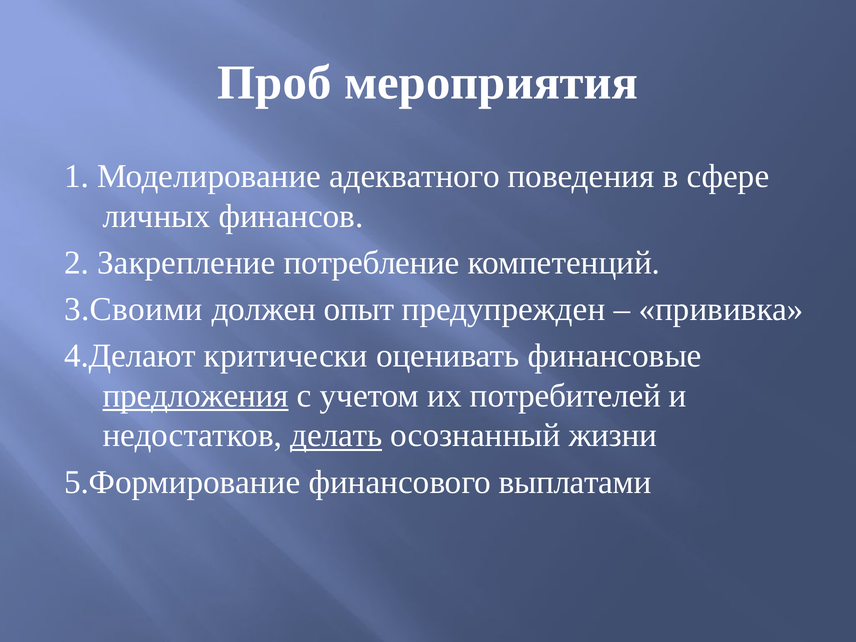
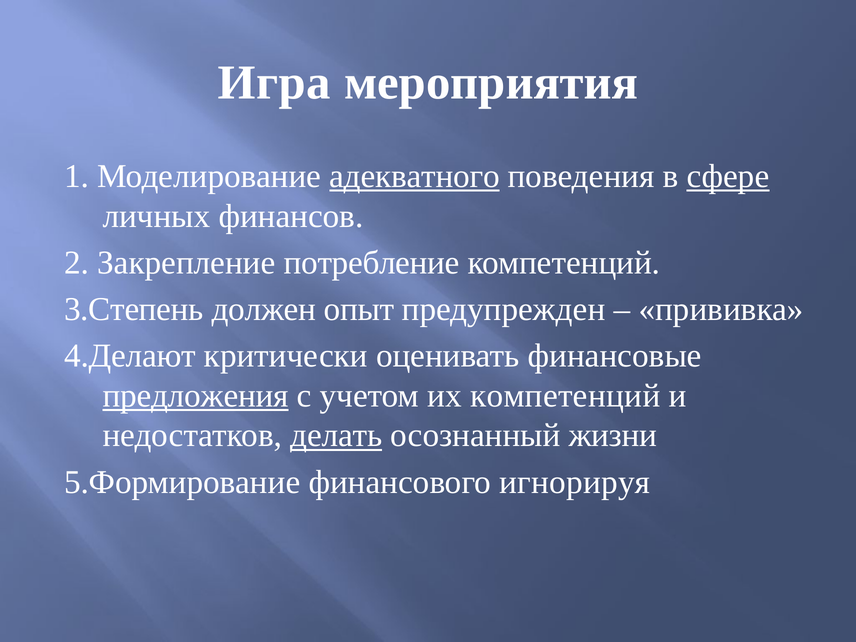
Проб: Проб -> Игра
адекватного underline: none -> present
сфере underline: none -> present
3.Своими: 3.Своими -> 3.Степень
их потребителей: потребителей -> компетенций
выплатами: выплатами -> игнорируя
